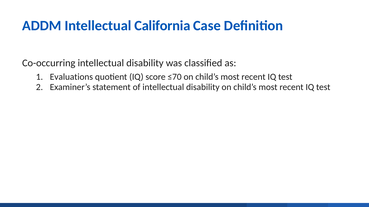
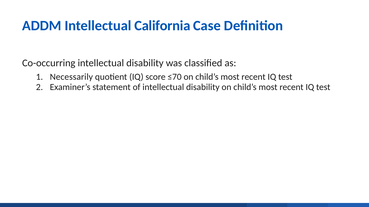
Evaluations: Evaluations -> Necessarily
